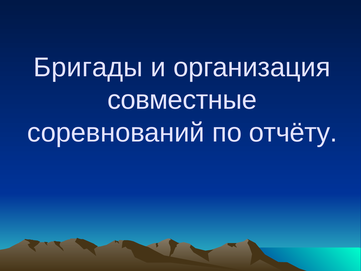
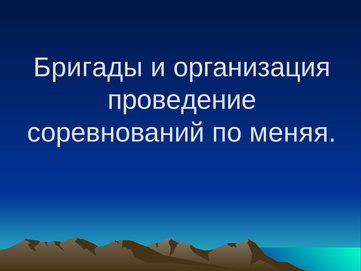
совместные: совместные -> проведение
отчёту: отчёту -> меняя
